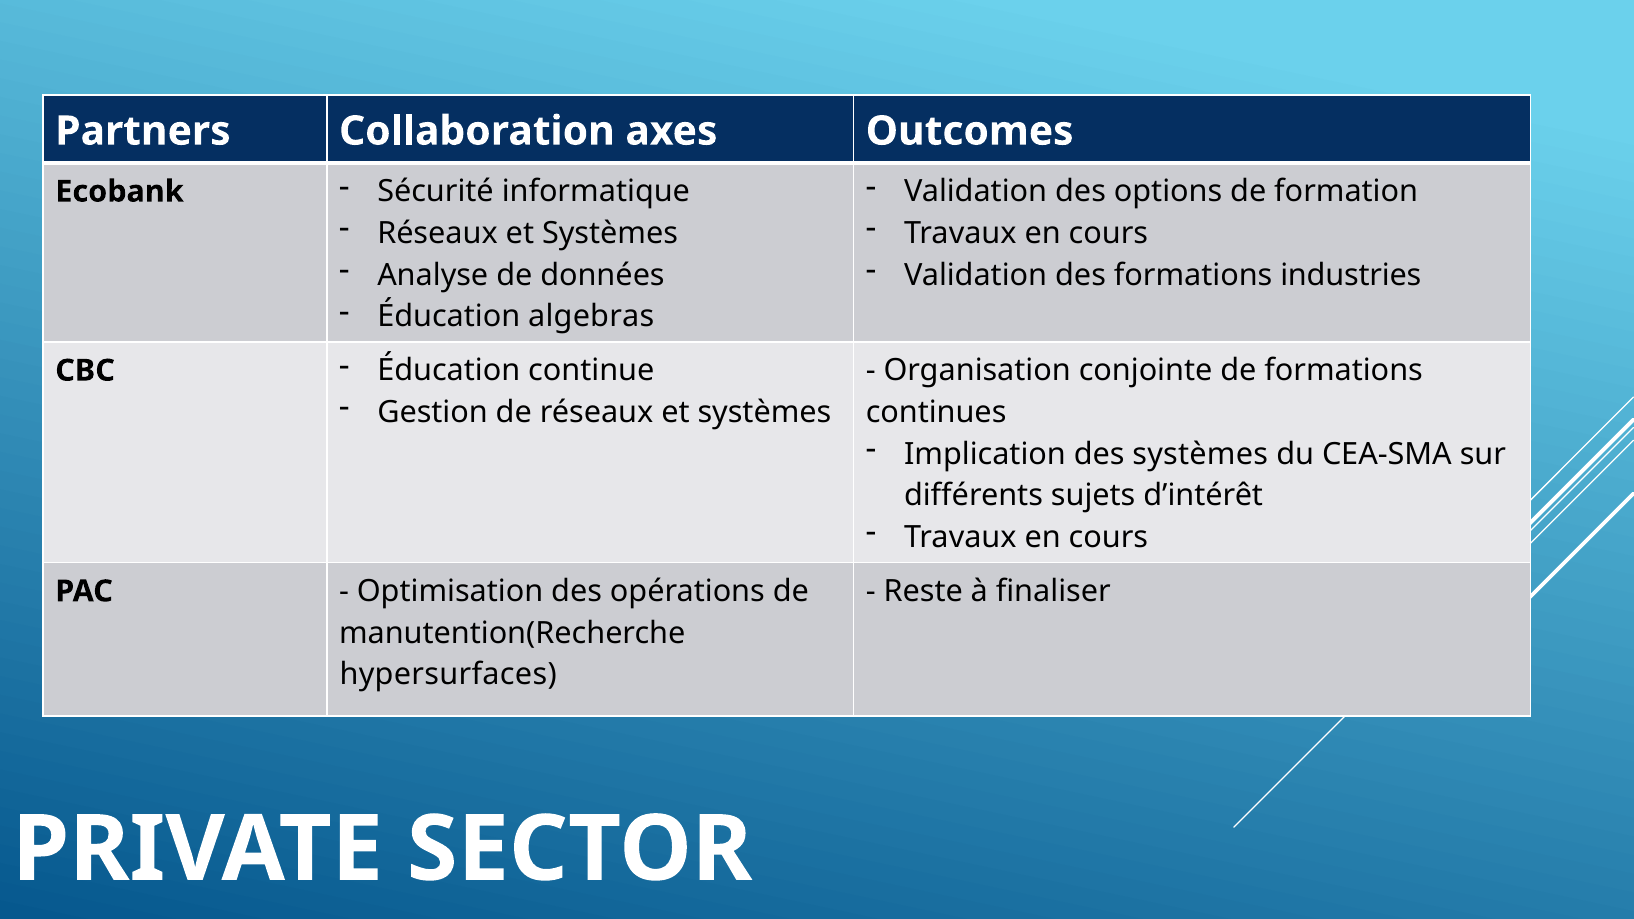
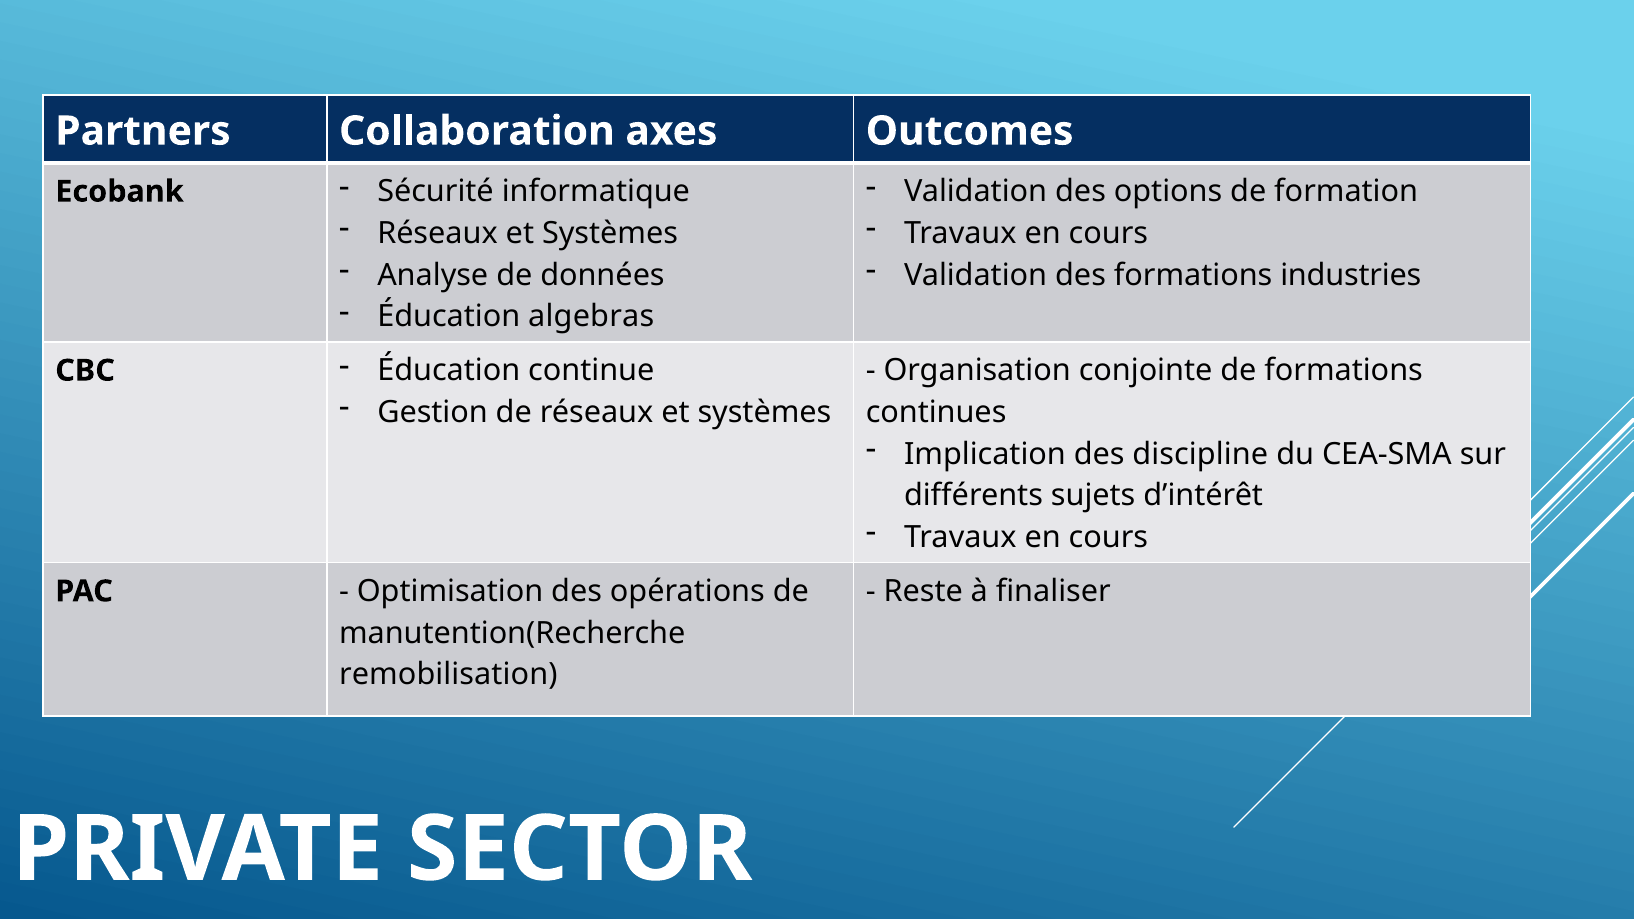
des systèmes: systèmes -> discipline
hypersurfaces: hypersurfaces -> remobilisation
